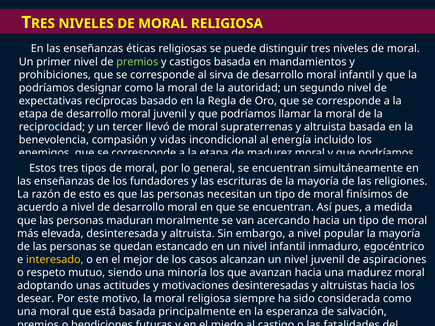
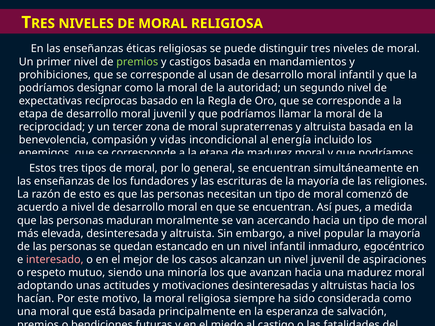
sirva: sirva -> usan
llevó: llevó -> zona
finísimos: finísimos -> comenzó
interesado colour: yellow -> pink
desear: desear -> hacían
